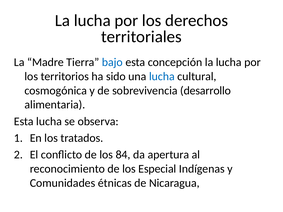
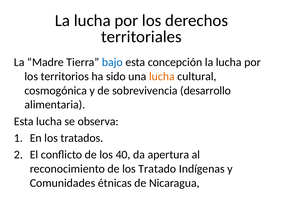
lucha at (162, 77) colour: blue -> orange
84: 84 -> 40
Especial: Especial -> Tratado
